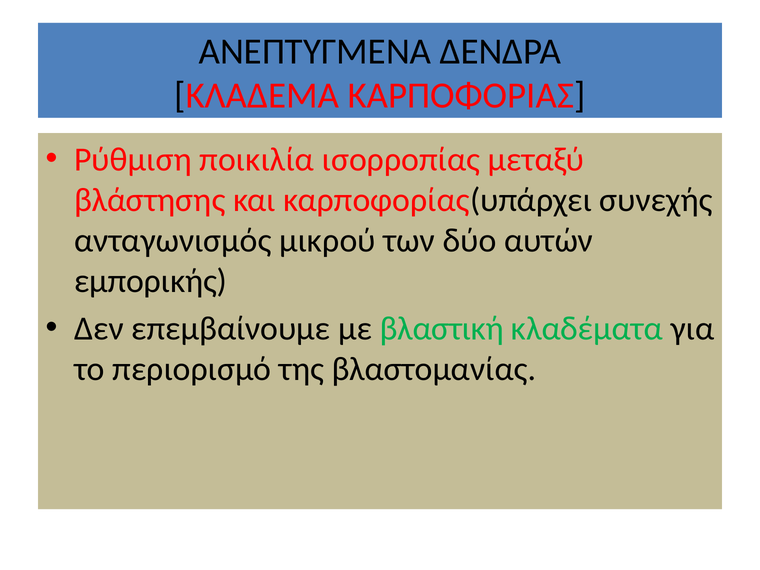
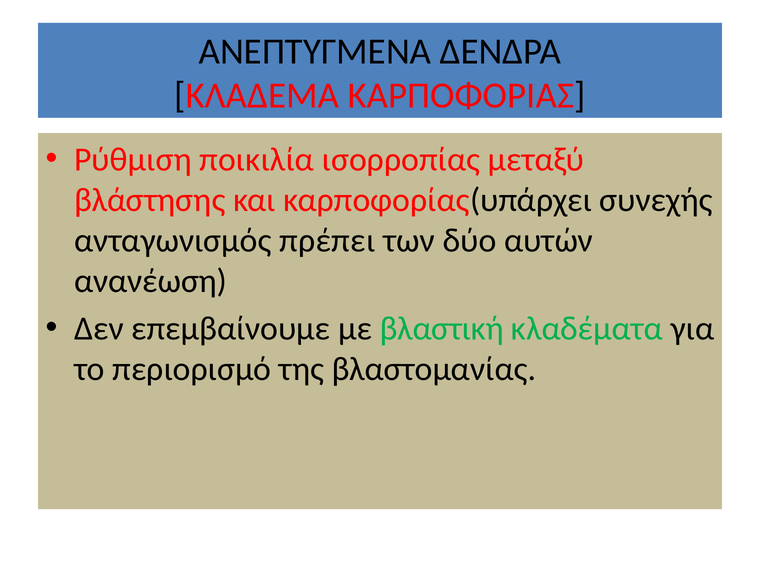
μικρού: μικρού -> πρέπει
εμπορικής: εμπορικής -> ανανέωση
